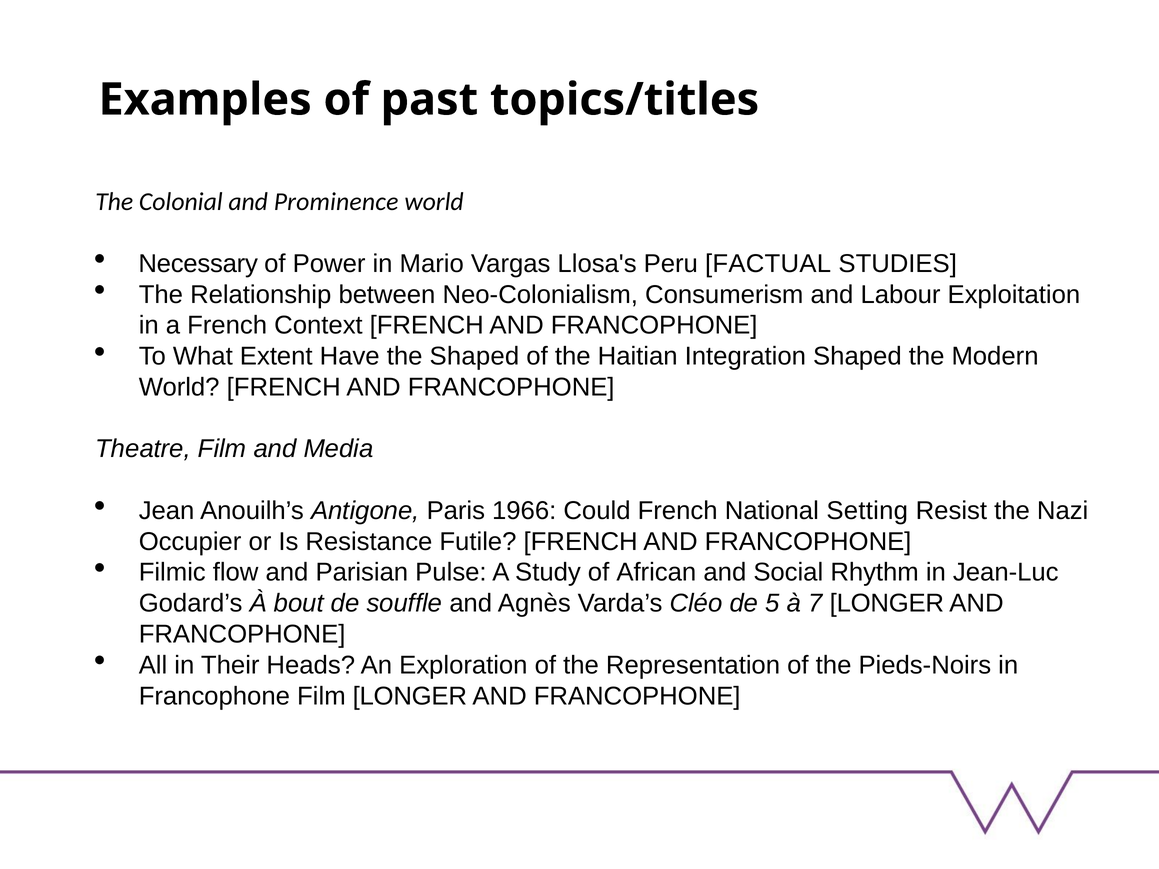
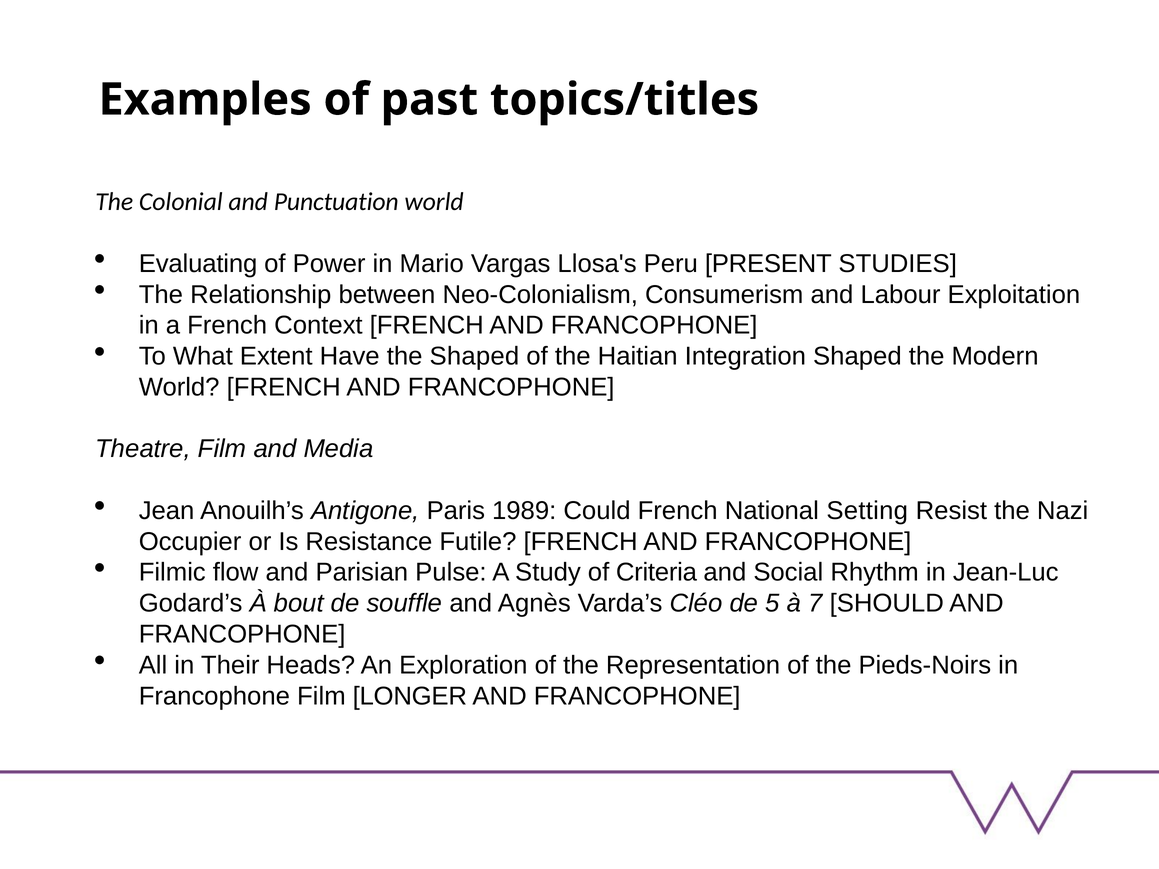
Prominence: Prominence -> Punctuation
Necessary: Necessary -> Evaluating
FACTUAL: FACTUAL -> PRESENT
1966: 1966 -> 1989
African: African -> Criteria
7 LONGER: LONGER -> SHOULD
